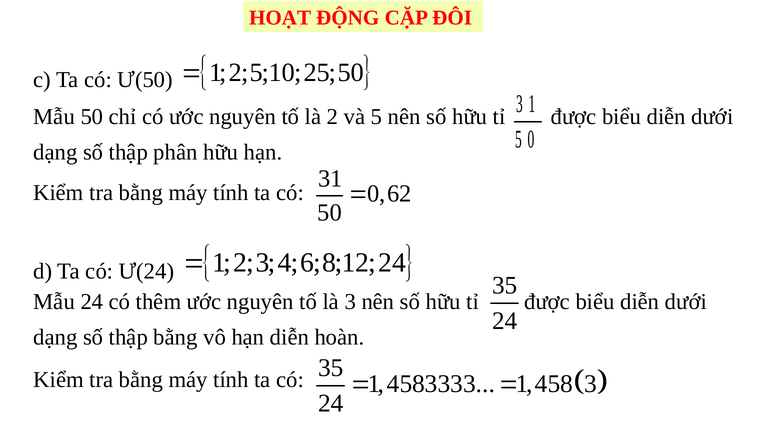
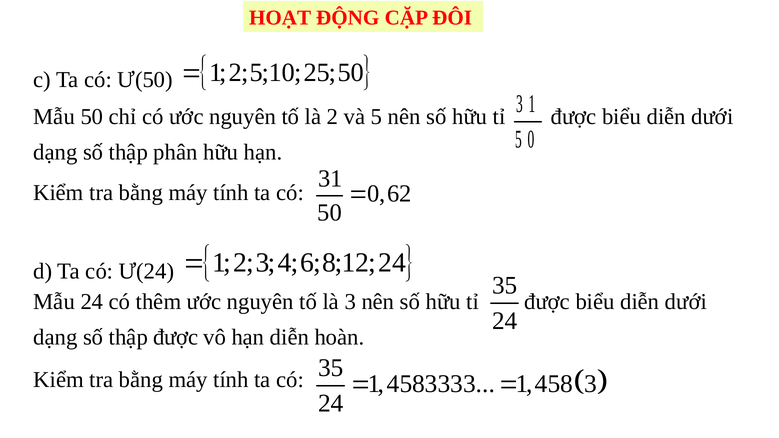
thập bằng: bằng -> được
